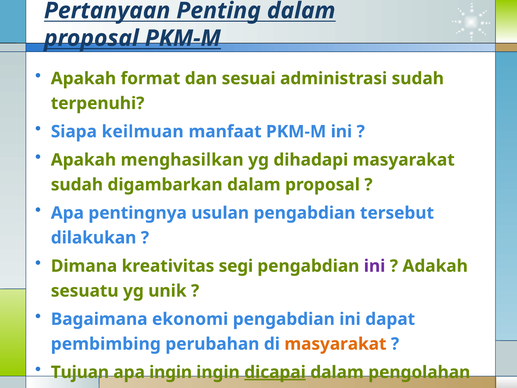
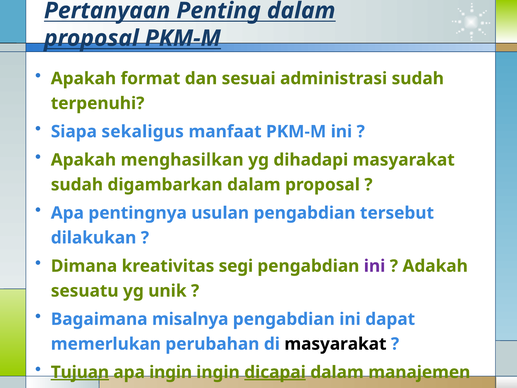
keilmuan: keilmuan -> sekaligus
ekonomi: ekonomi -> misalnya
pembimbing: pembimbing -> memerlukan
masyarakat at (335, 344) colour: orange -> black
Tujuan underline: none -> present
pengolahan: pengolahan -> manajemen
